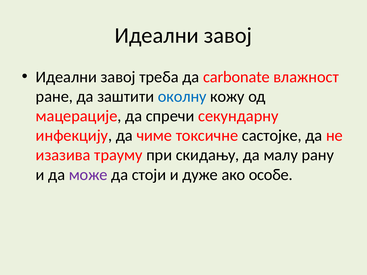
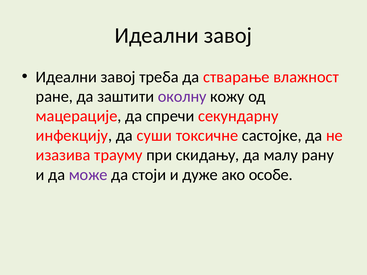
carbonate: carbonate -> стварање
околну colour: blue -> purple
чиме: чиме -> суши
